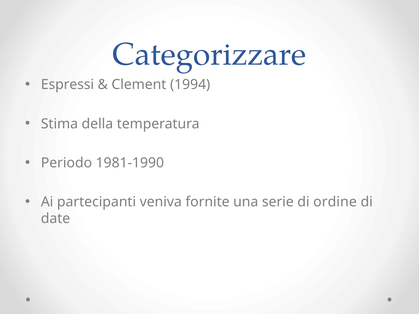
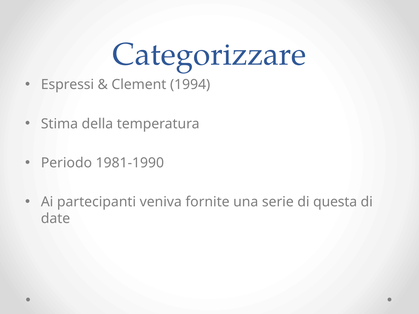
ordine: ordine -> questa
